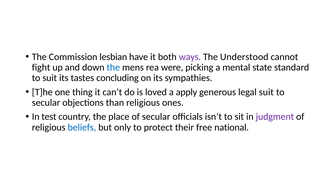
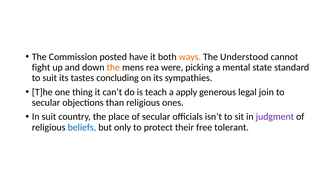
lesbian: lesbian -> posted
ways colour: purple -> orange
the at (113, 67) colour: blue -> orange
loved: loved -> teach
legal suit: suit -> join
In test: test -> suit
national: national -> tolerant
